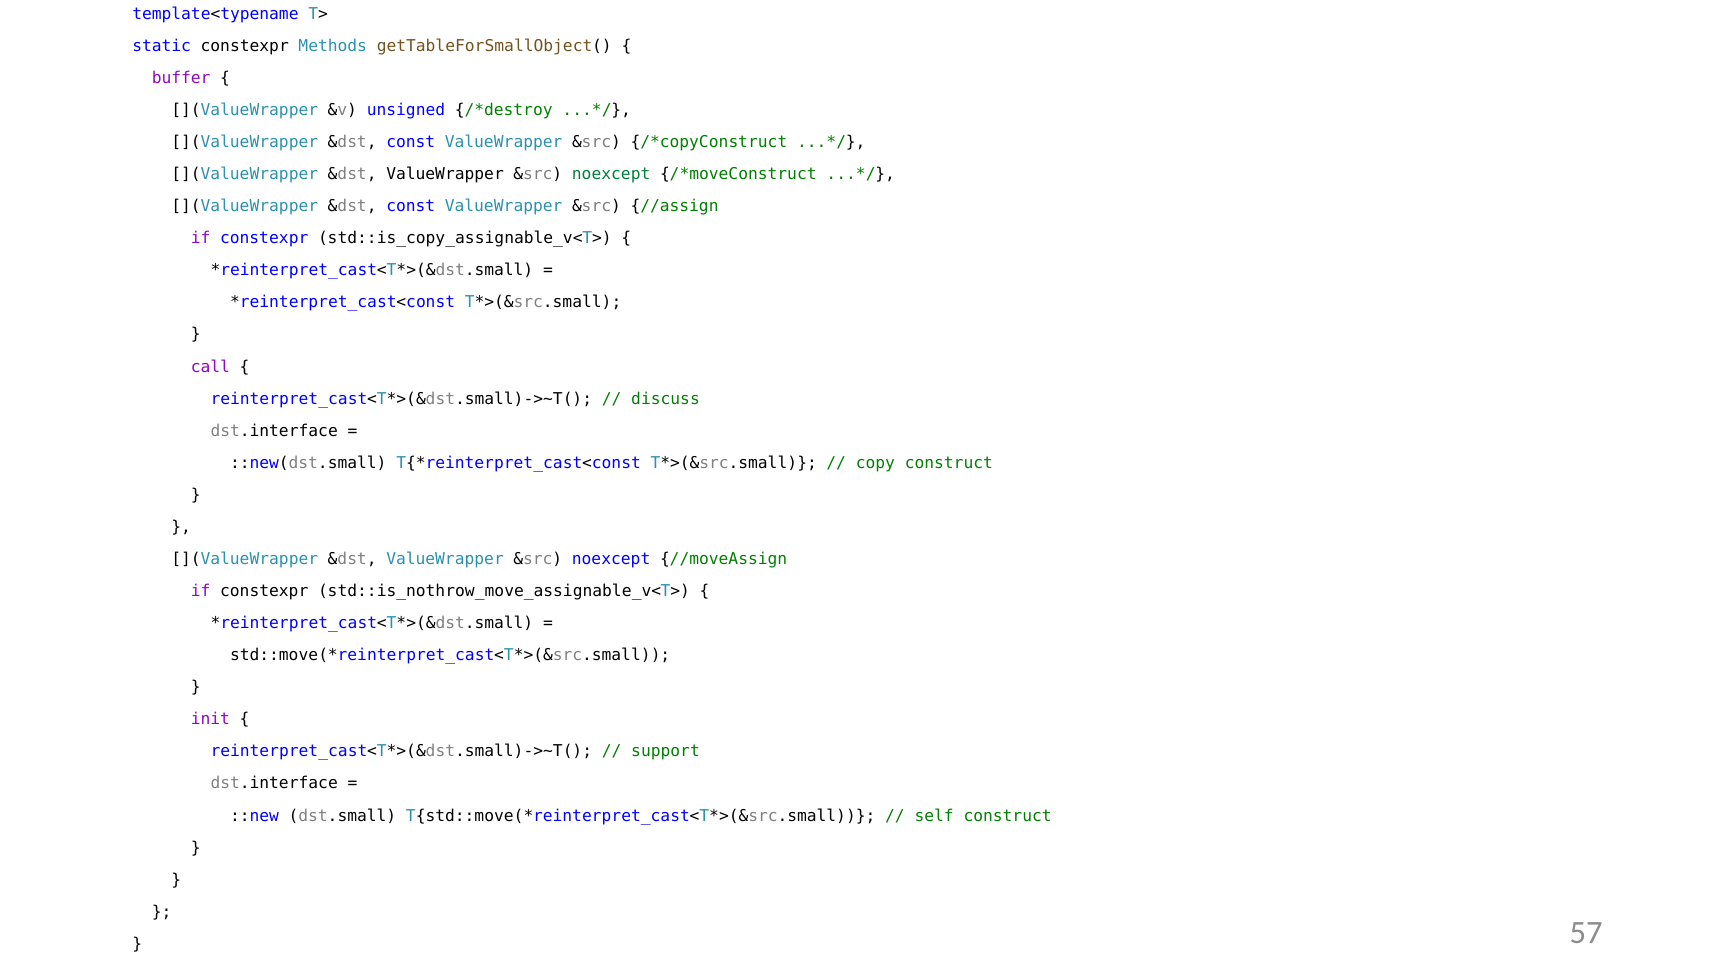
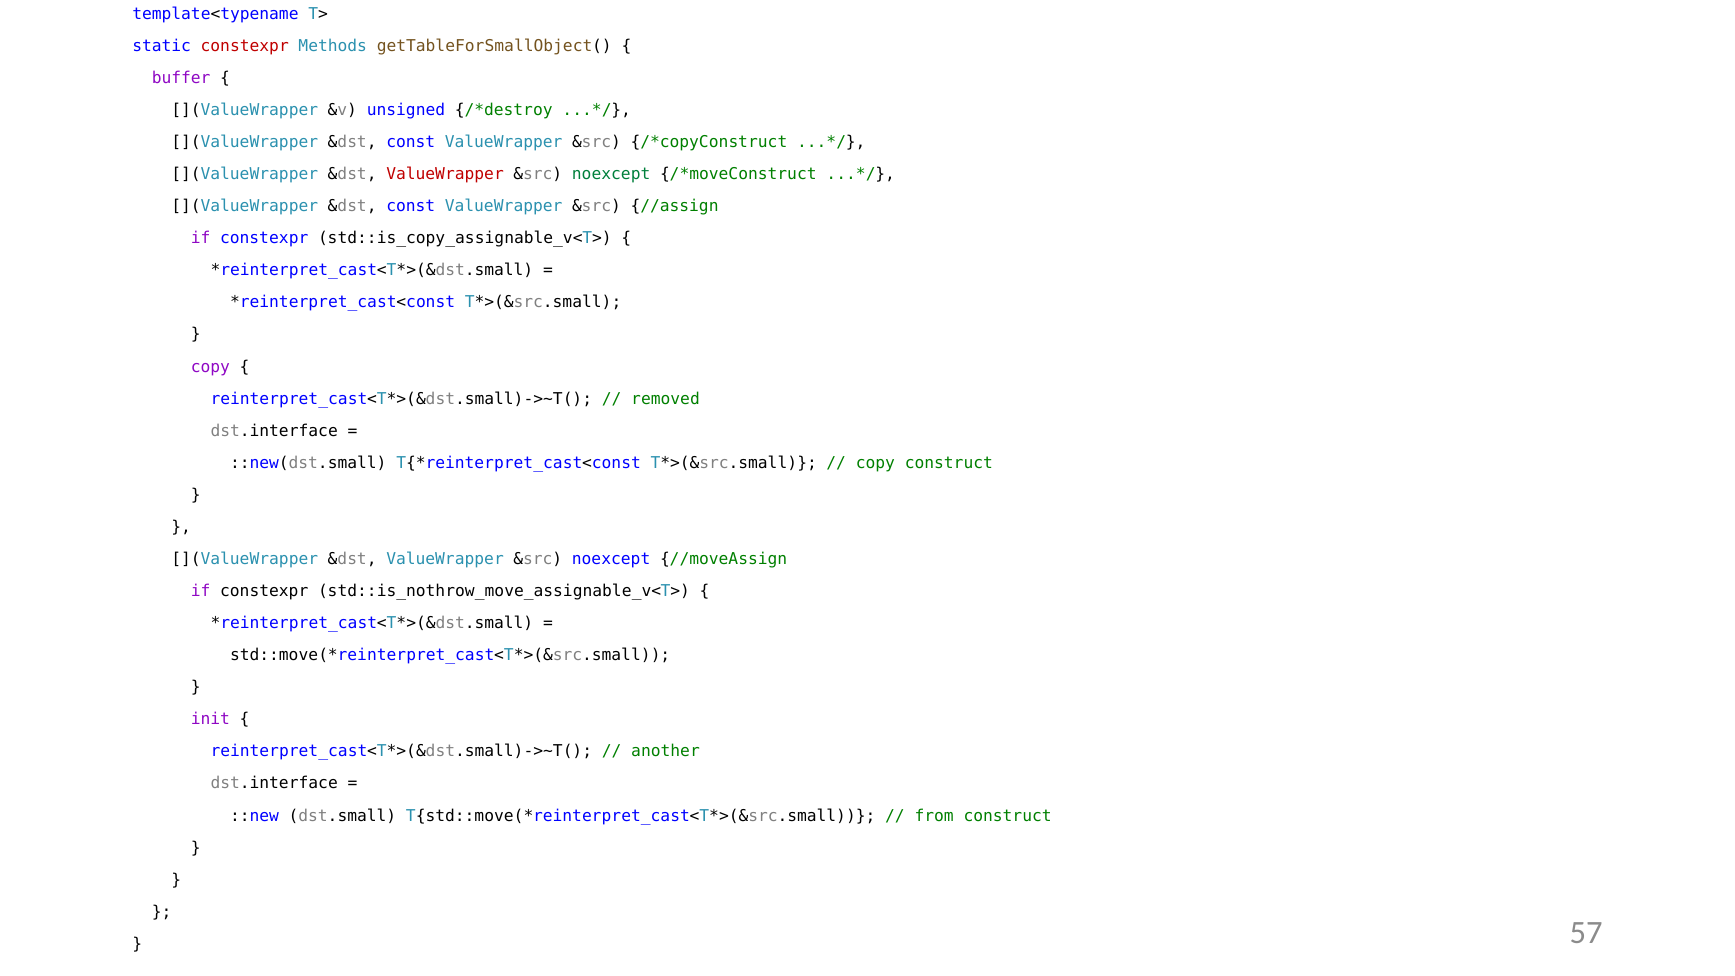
constexpr at (245, 46) colour: black -> red
ValueWrapper at (445, 174) colour: black -> red
call at (210, 367): call -> copy
discuss: discuss -> removed
support: support -> another
self: self -> from
